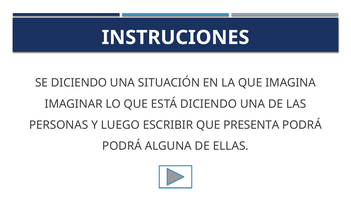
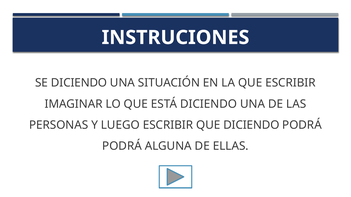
QUE IMAGINA: IMAGINA -> ESCRIBIR
QUE PRESENTA: PRESENTA -> DICIENDO
